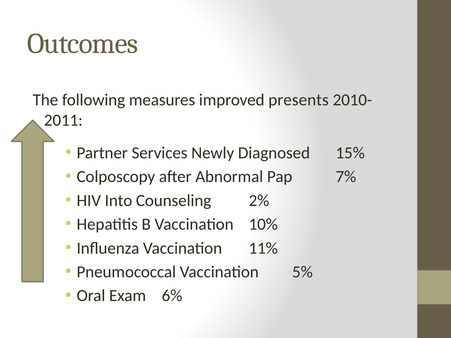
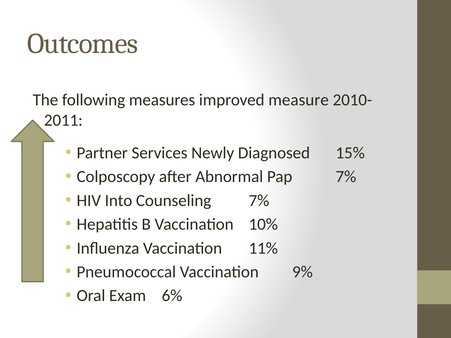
presents: presents -> measure
Counseling 2%: 2% -> 7%
5%: 5% -> 9%
